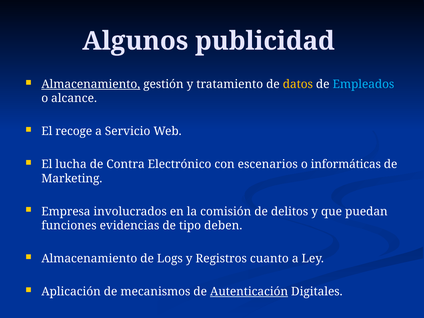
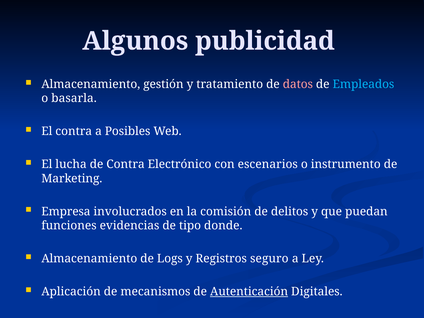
Almacenamiento at (91, 84) underline: present -> none
datos colour: yellow -> pink
alcance: alcance -> basarla
El recoge: recoge -> contra
Servicio: Servicio -> Posibles
informáticas: informáticas -> instrumento
deben: deben -> donde
cuanto: cuanto -> seguro
